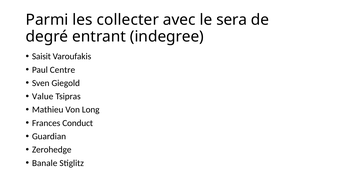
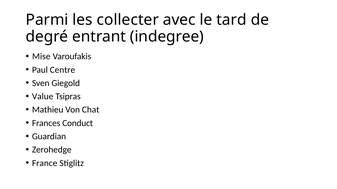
sera: sera -> tard
Saisit: Saisit -> Mise
Long: Long -> Chat
Banale: Banale -> France
